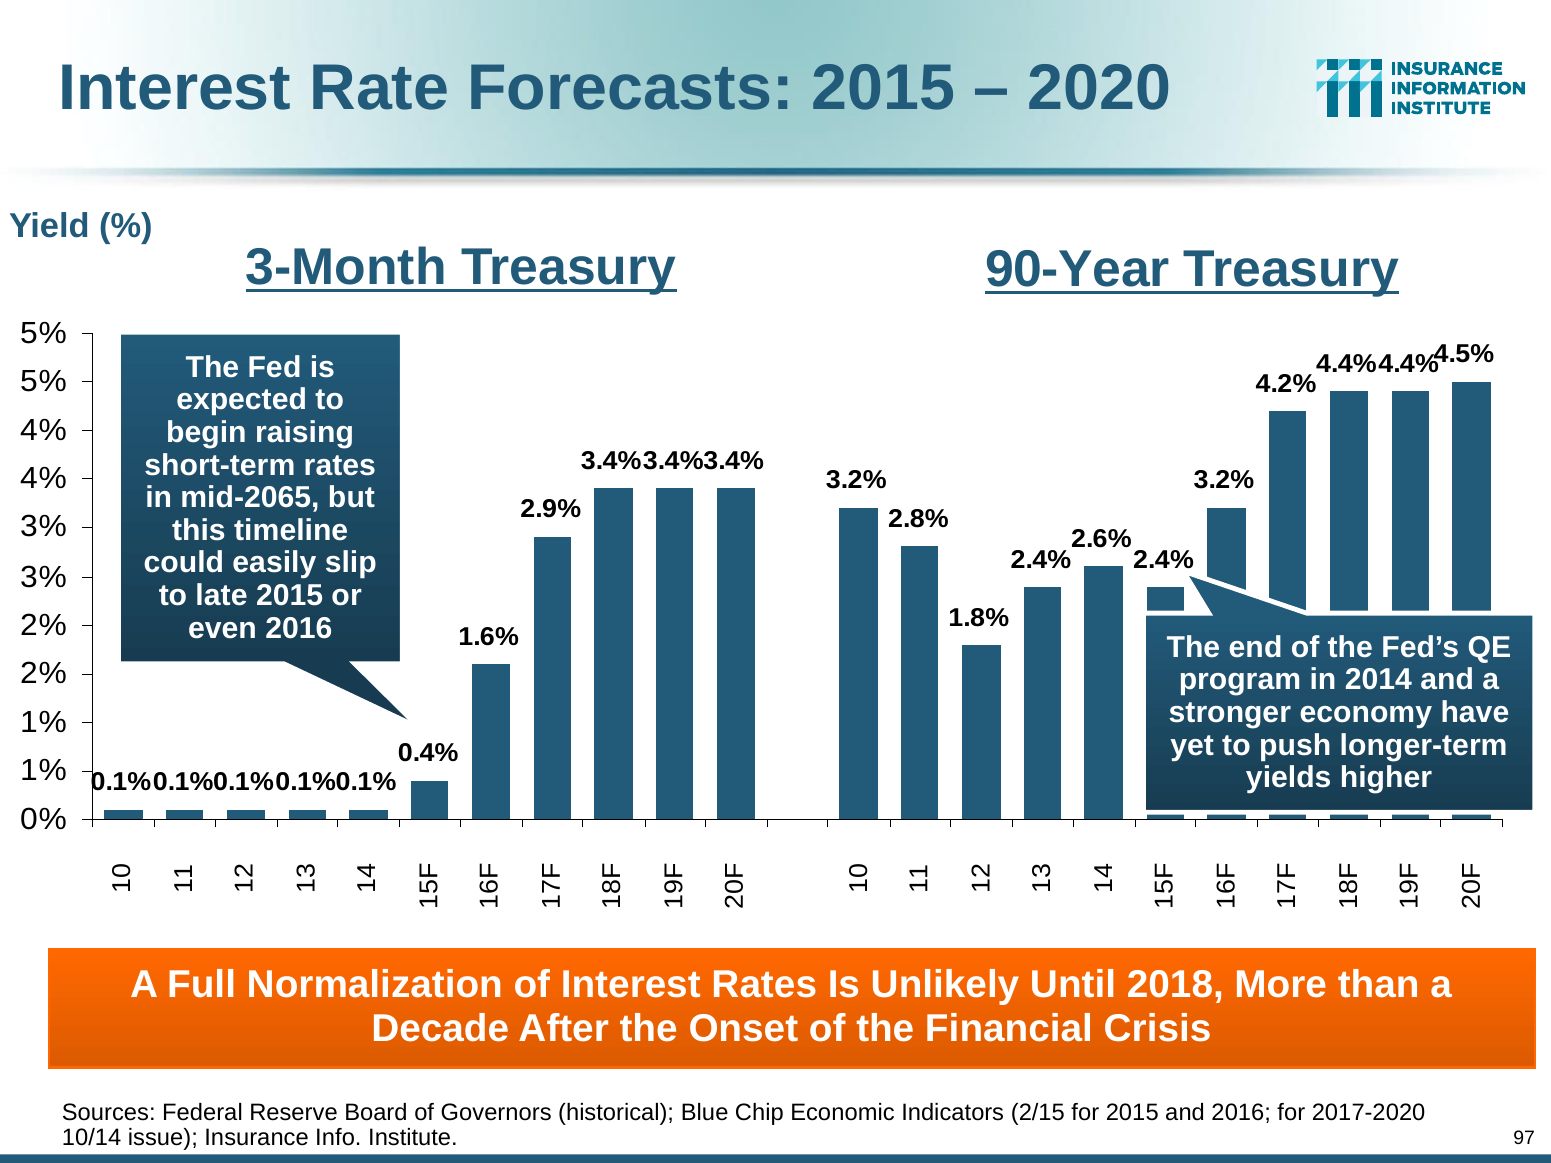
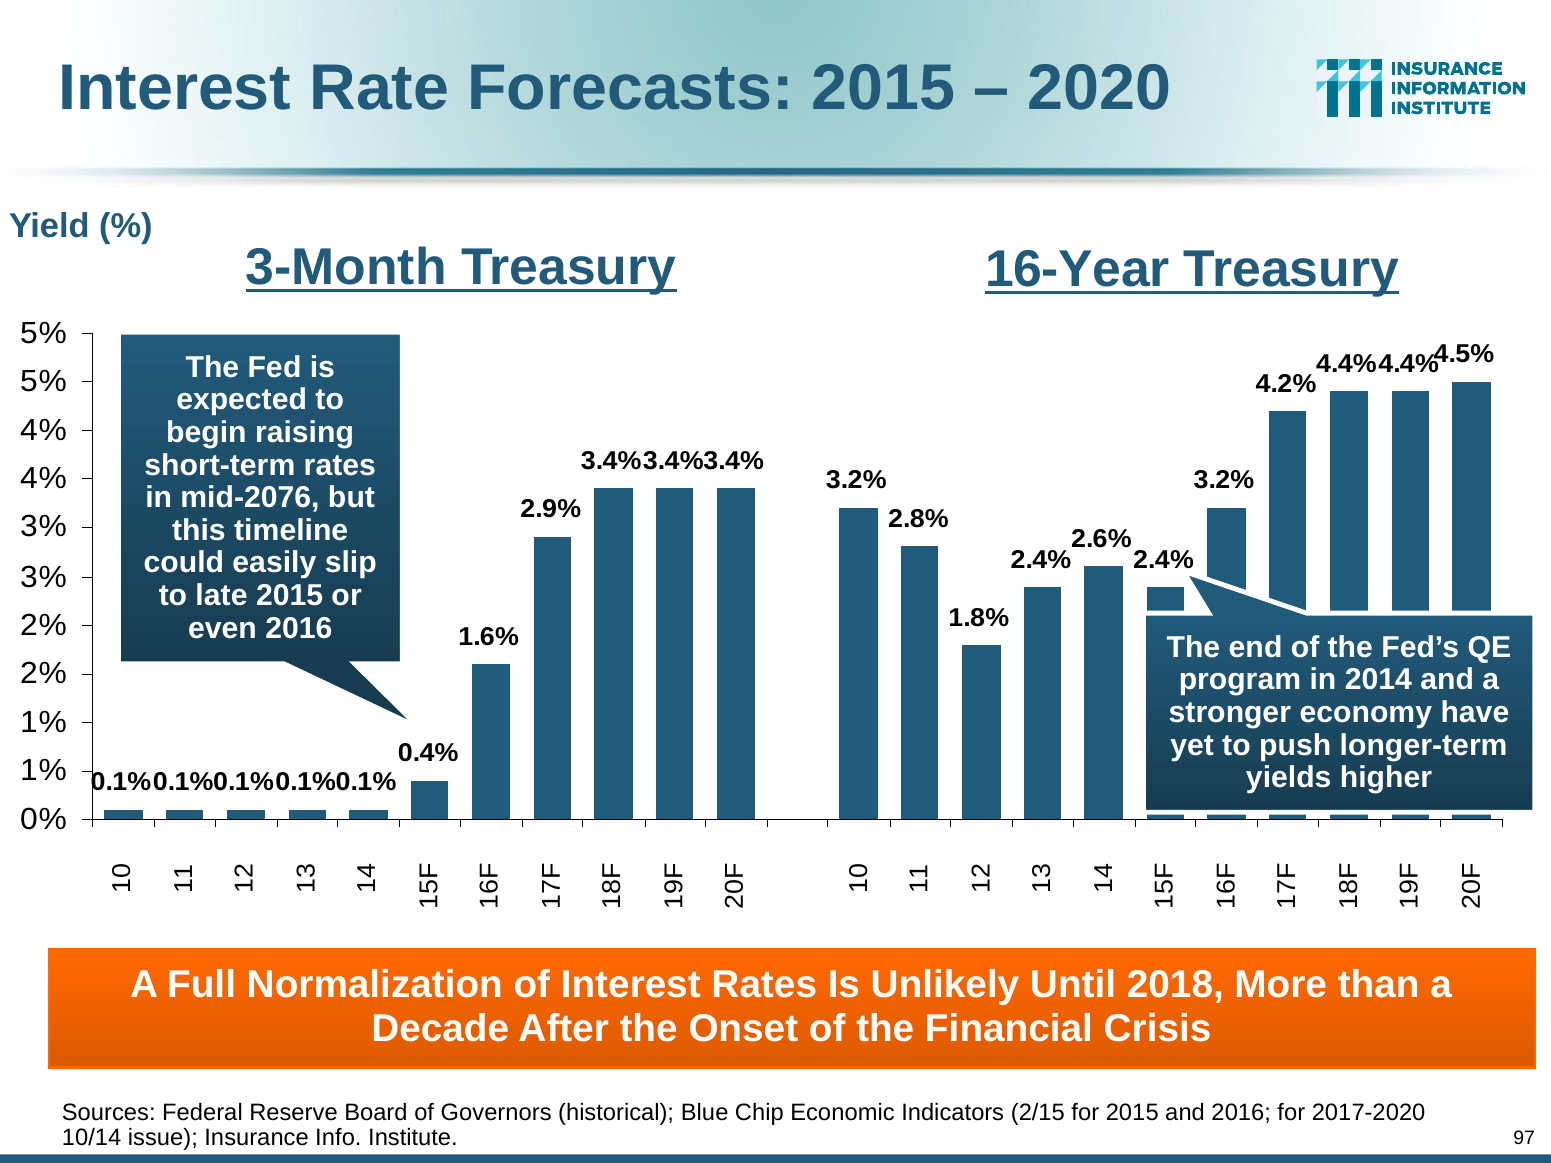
90-Year: 90-Year -> 16-Year
mid-2065: mid-2065 -> mid-2076
